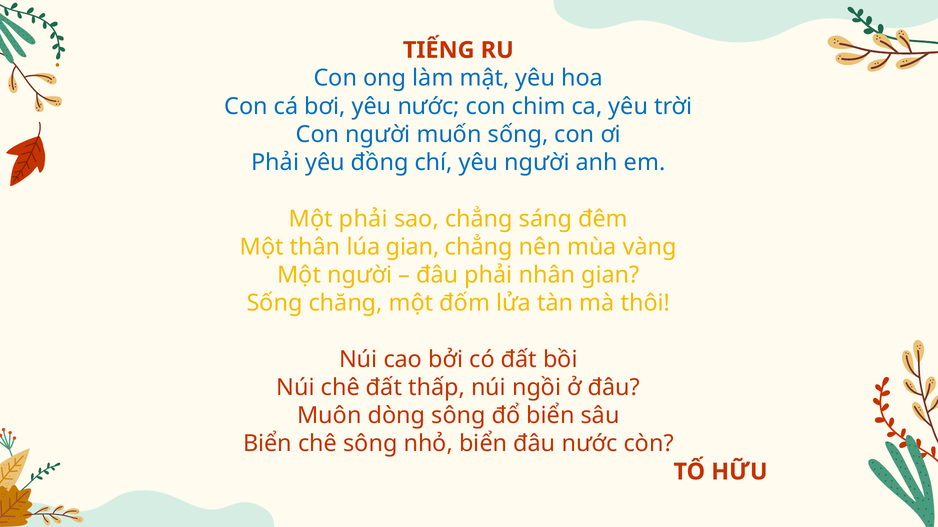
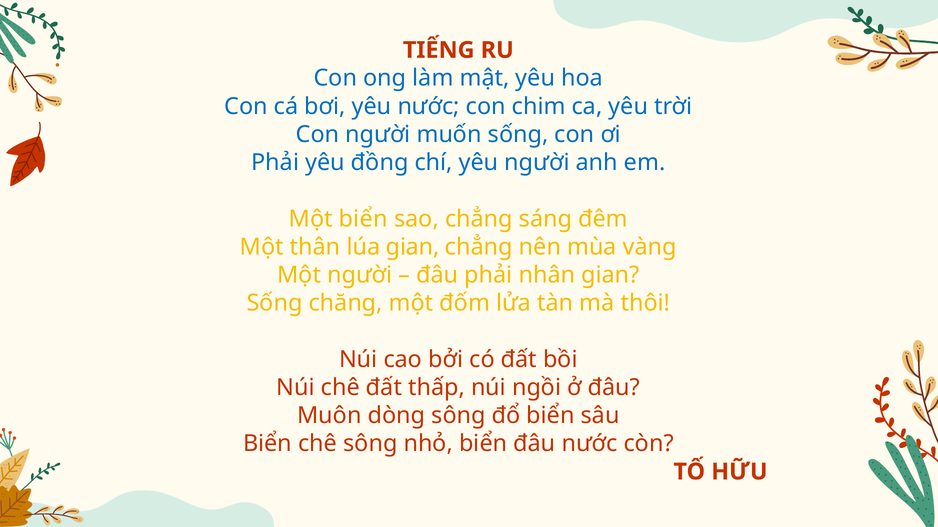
Một phải: phải -> biển
